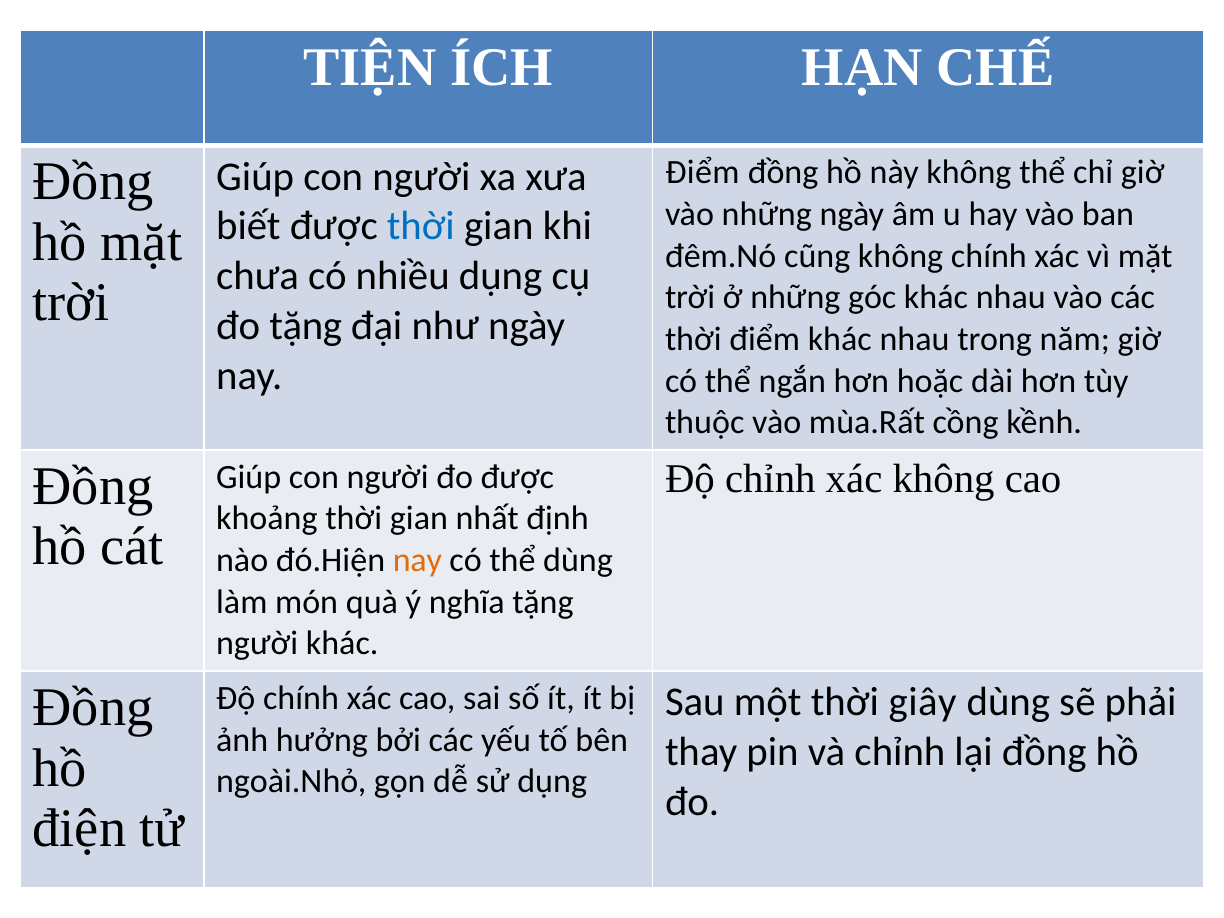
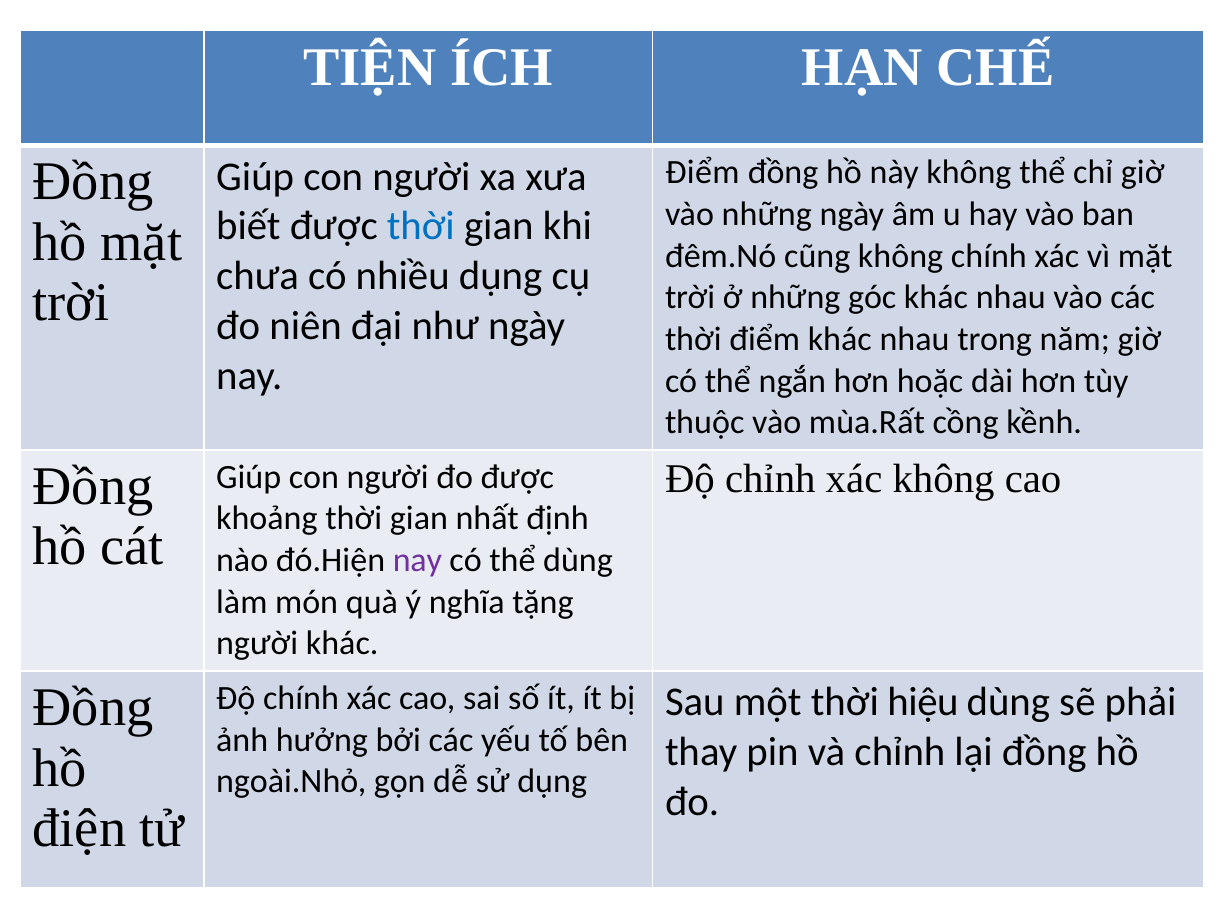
đo tặng: tặng -> niên
nay at (417, 560) colour: orange -> purple
giây: giây -> hiệu
